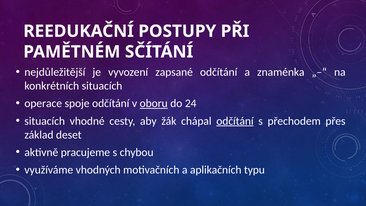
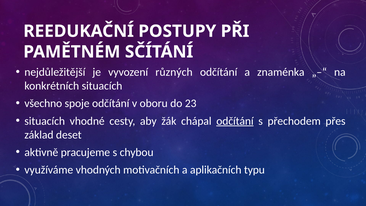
zapsané: zapsané -> různých
operace: operace -> všechno
oboru underline: present -> none
24: 24 -> 23
